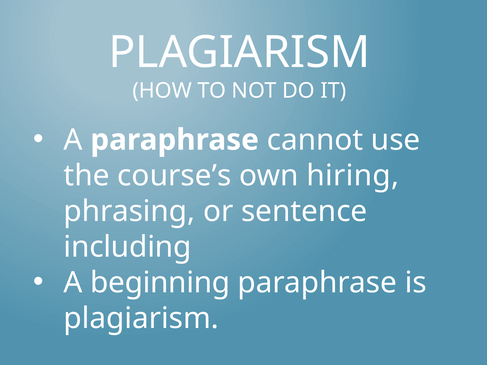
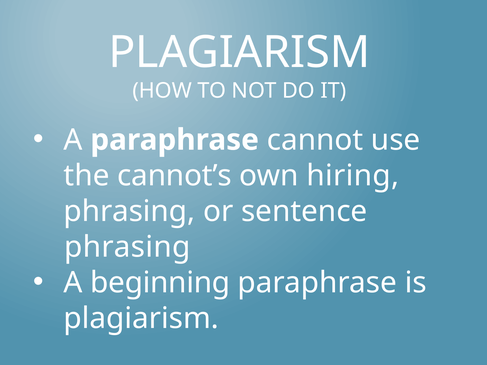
course’s: course’s -> cannot’s
including at (128, 247): including -> phrasing
